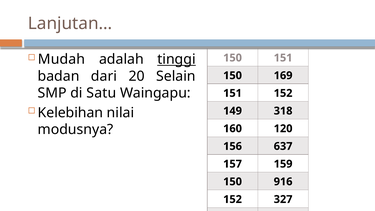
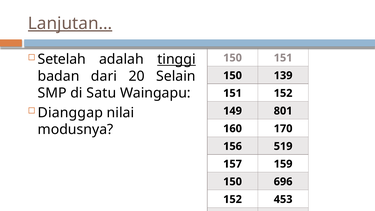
Lanjutan… underline: none -> present
Mudah: Mudah -> Setelah
169: 169 -> 139
Kelebihan: Kelebihan -> Dianggap
318: 318 -> 801
120: 120 -> 170
637: 637 -> 519
916: 916 -> 696
327: 327 -> 453
